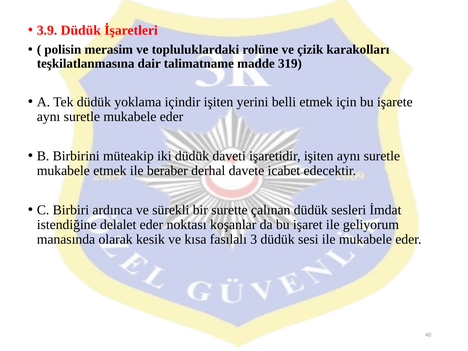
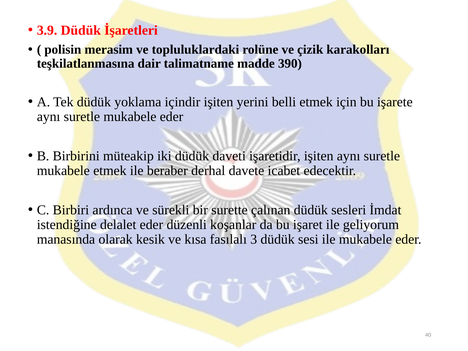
319: 319 -> 390
noktası: noktası -> düzenli
